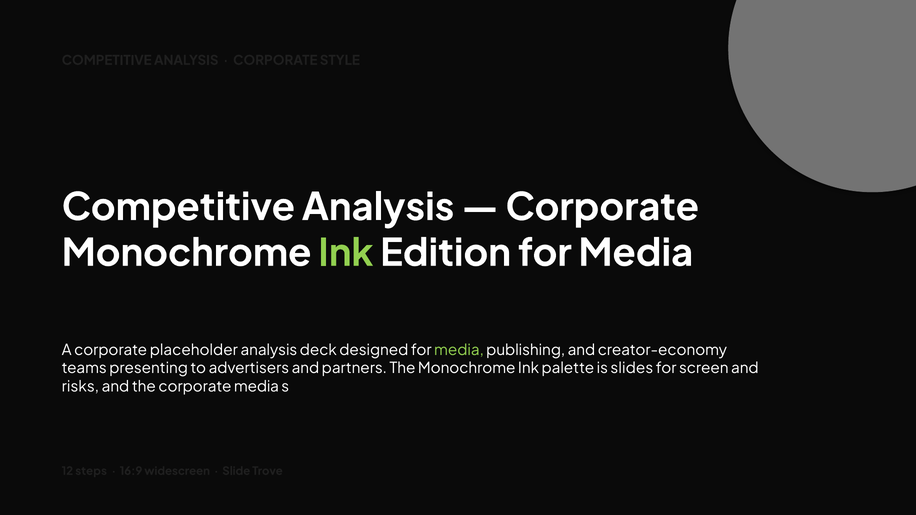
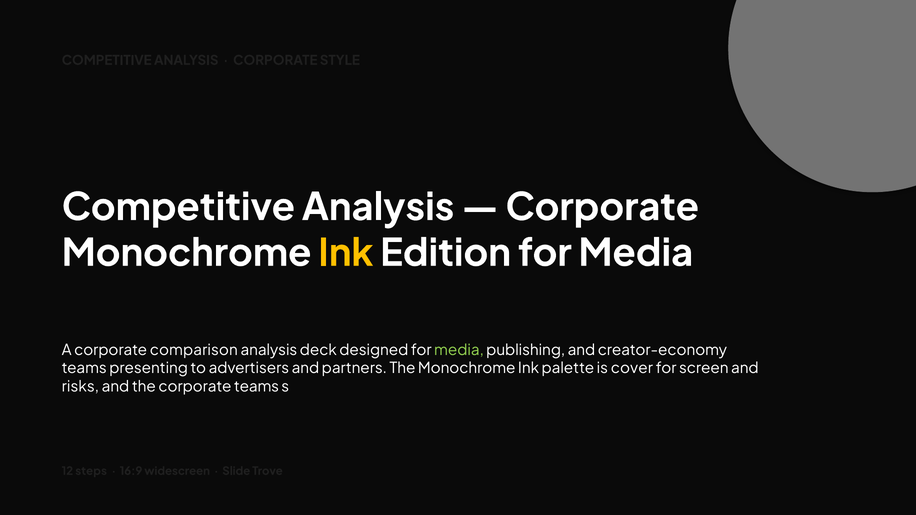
Ink at (346, 253) colour: light green -> yellow
placeholder: placeholder -> comparison
slides: slides -> cover
corporate media: media -> teams
